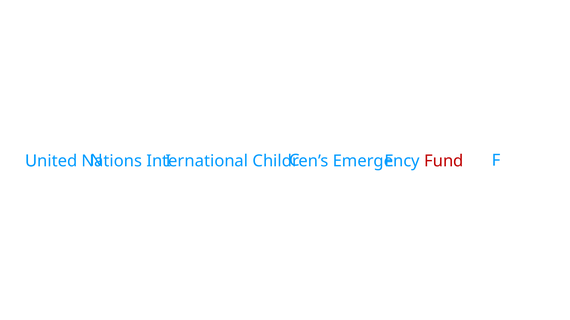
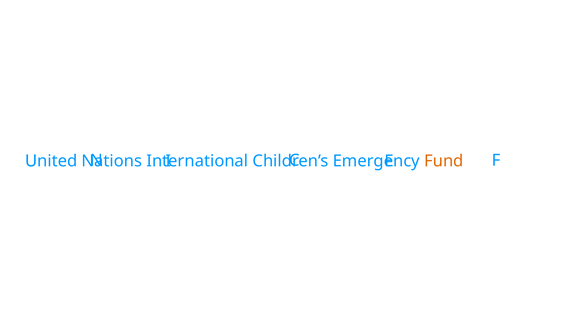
Fund colour: red -> orange
